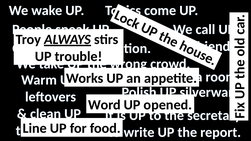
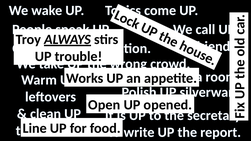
Word: Word -> Open
